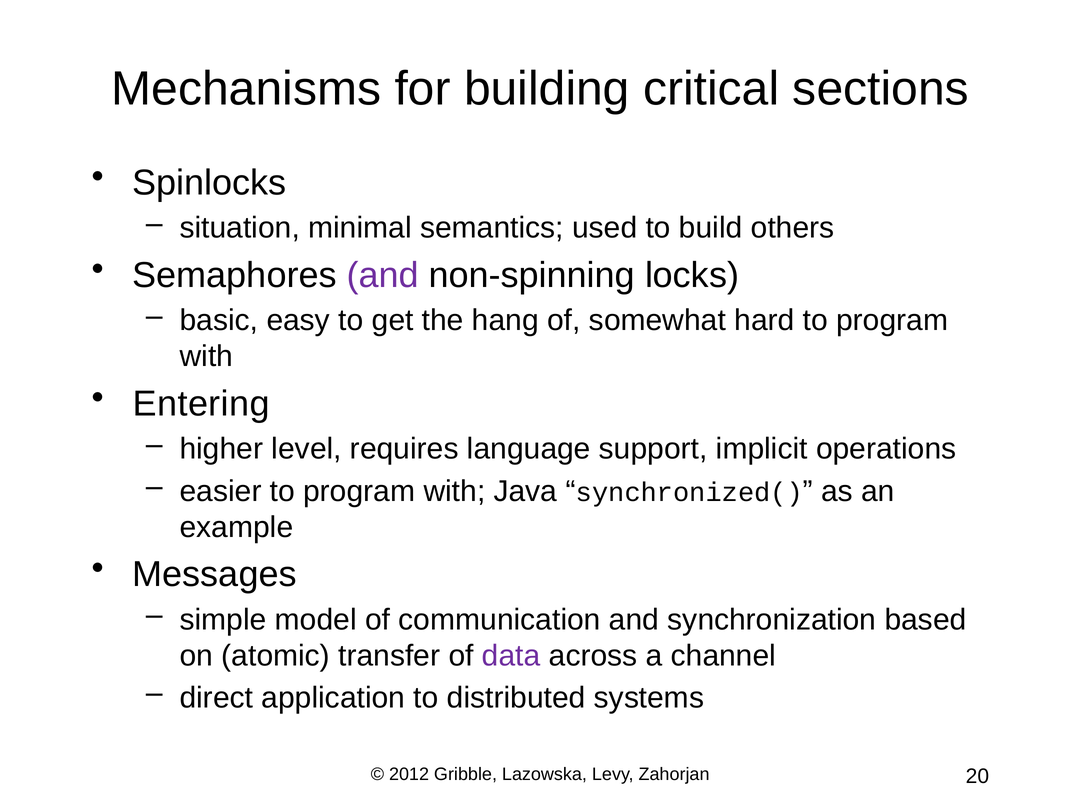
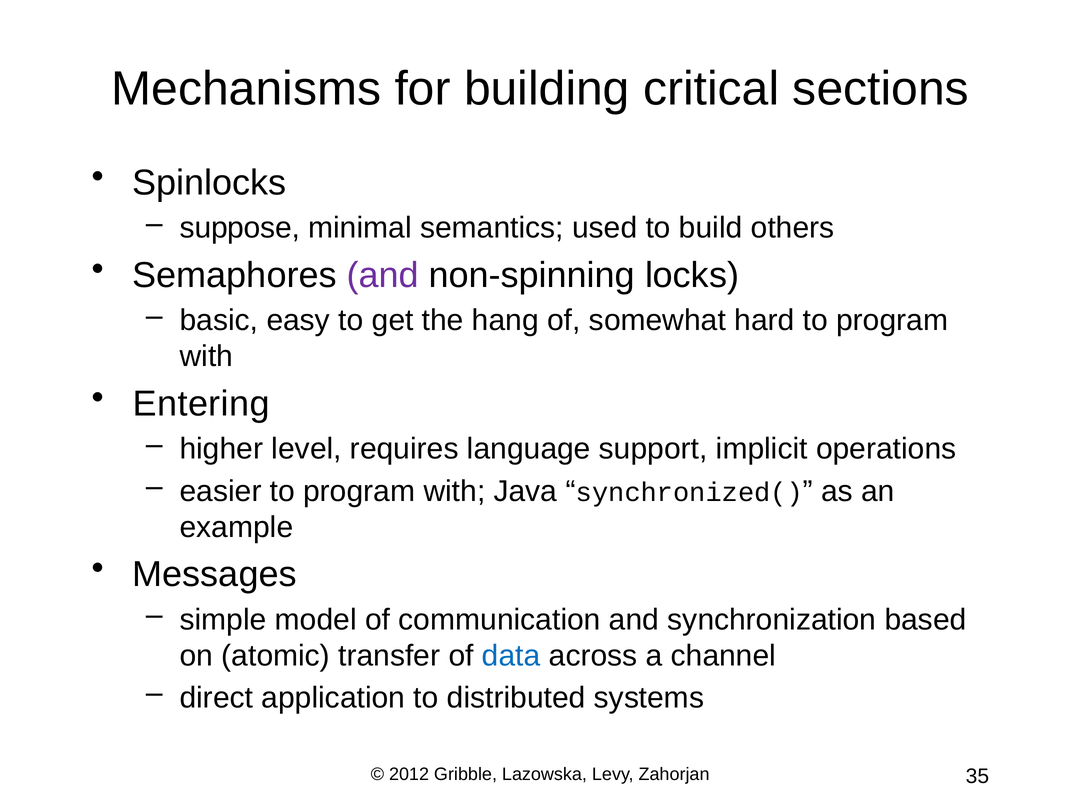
situation: situation -> suppose
data colour: purple -> blue
20: 20 -> 35
